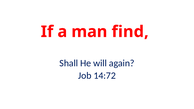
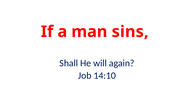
find: find -> sins
14:72: 14:72 -> 14:10
